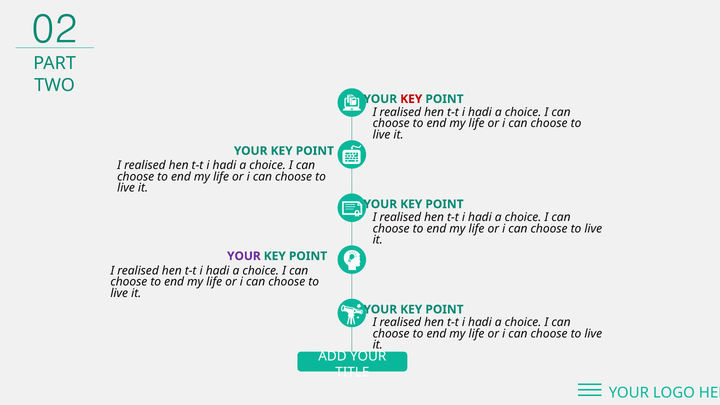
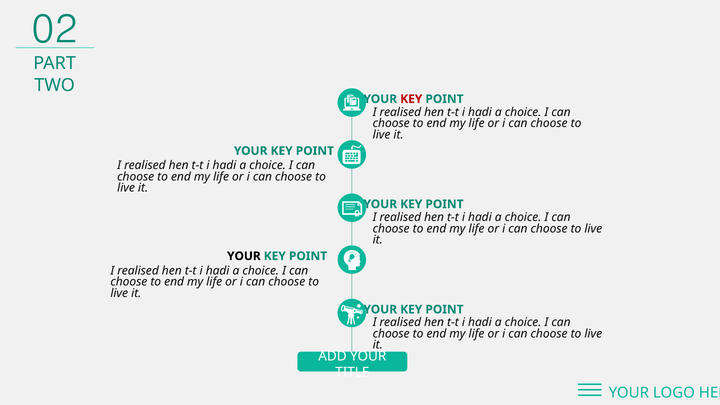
YOUR at (244, 256) colour: purple -> black
